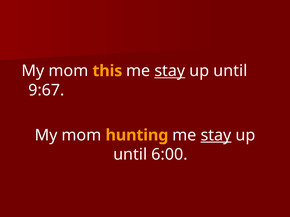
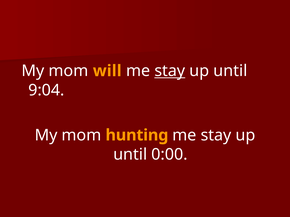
this: this -> will
9:67: 9:67 -> 9:04
stay at (216, 135) underline: present -> none
6:00: 6:00 -> 0:00
